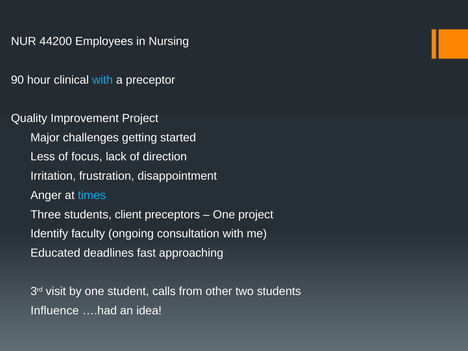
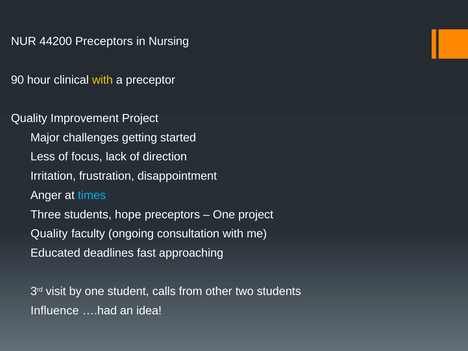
44200 Employees: Employees -> Preceptors
with at (102, 80) colour: light blue -> yellow
client: client -> hope
Identify at (49, 234): Identify -> Quality
